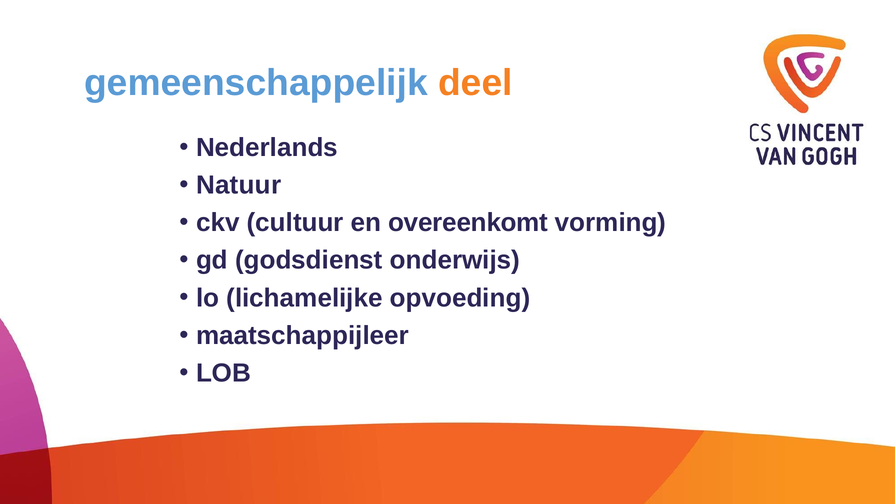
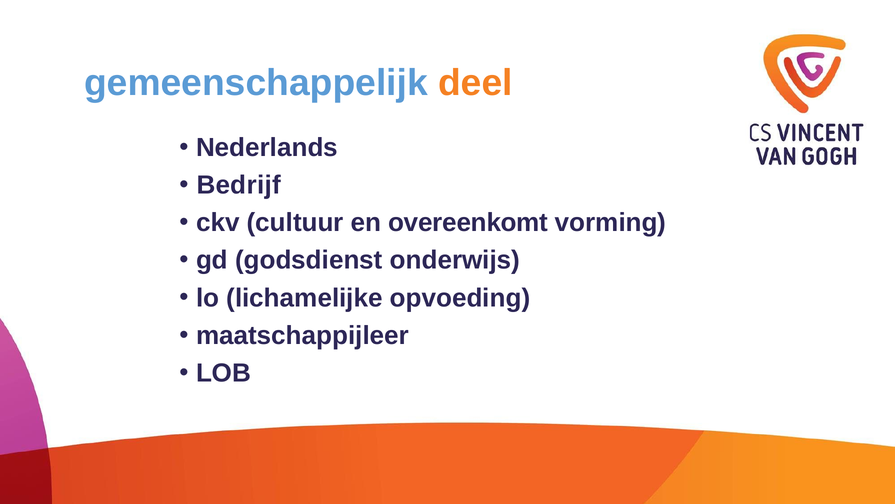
Natuur: Natuur -> Bedrijf
